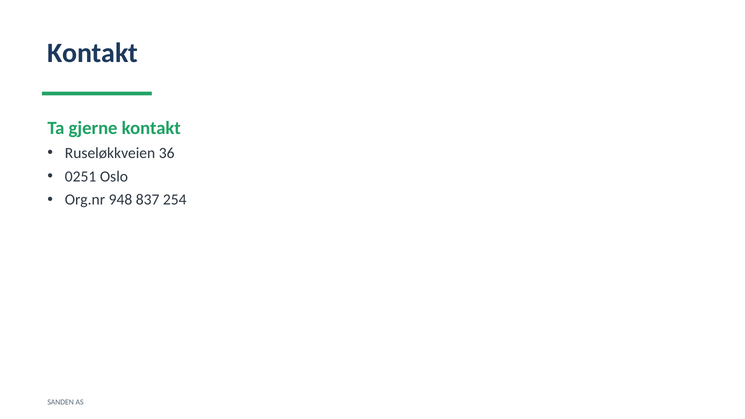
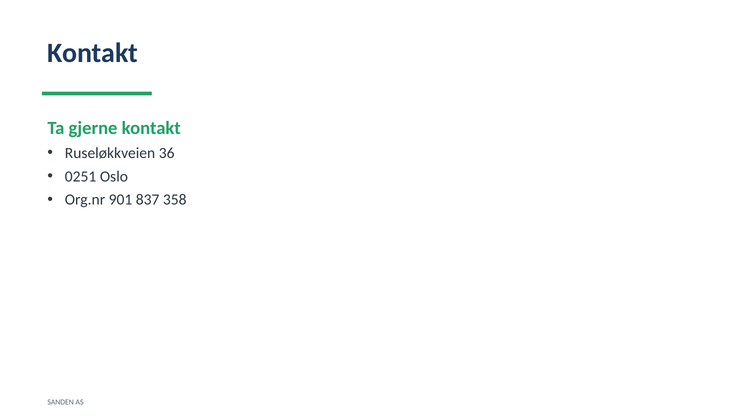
948: 948 -> 901
254: 254 -> 358
